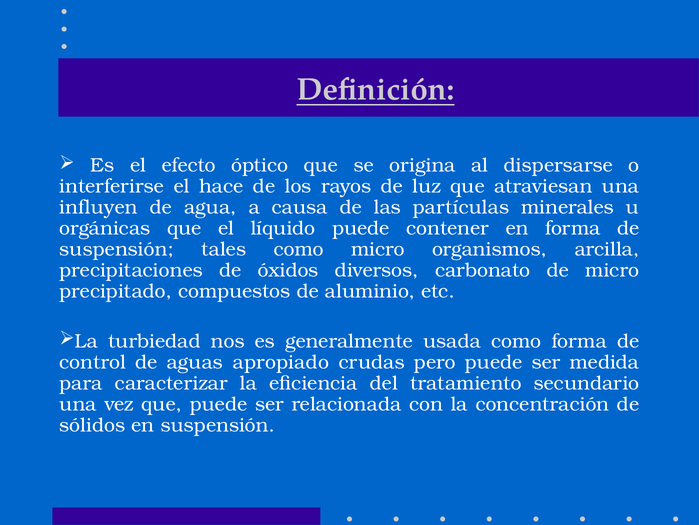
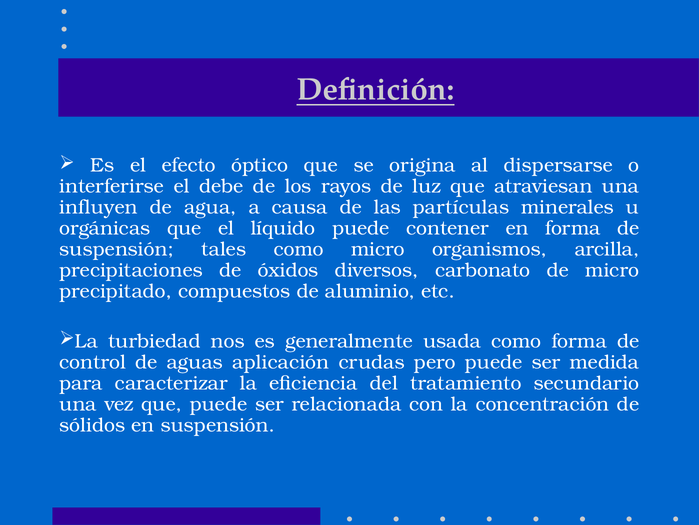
hace: hace -> debe
apropiado: apropiado -> aplicación
